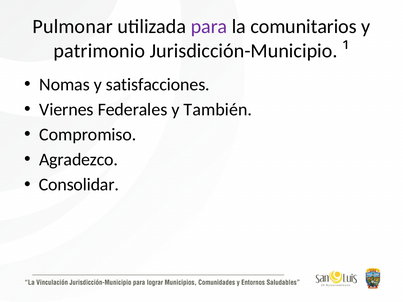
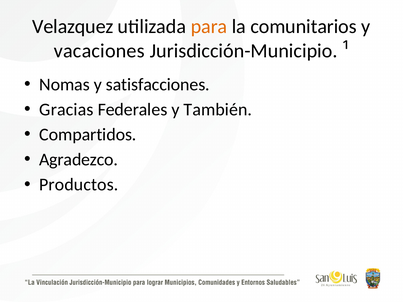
Pulmonar: Pulmonar -> Velazquez
para colour: purple -> orange
patrimonio: patrimonio -> vacaciones
Viernes: Viernes -> Gracias
Compromiso: Compromiso -> Compartidos
Consolidar: Consolidar -> Productos
